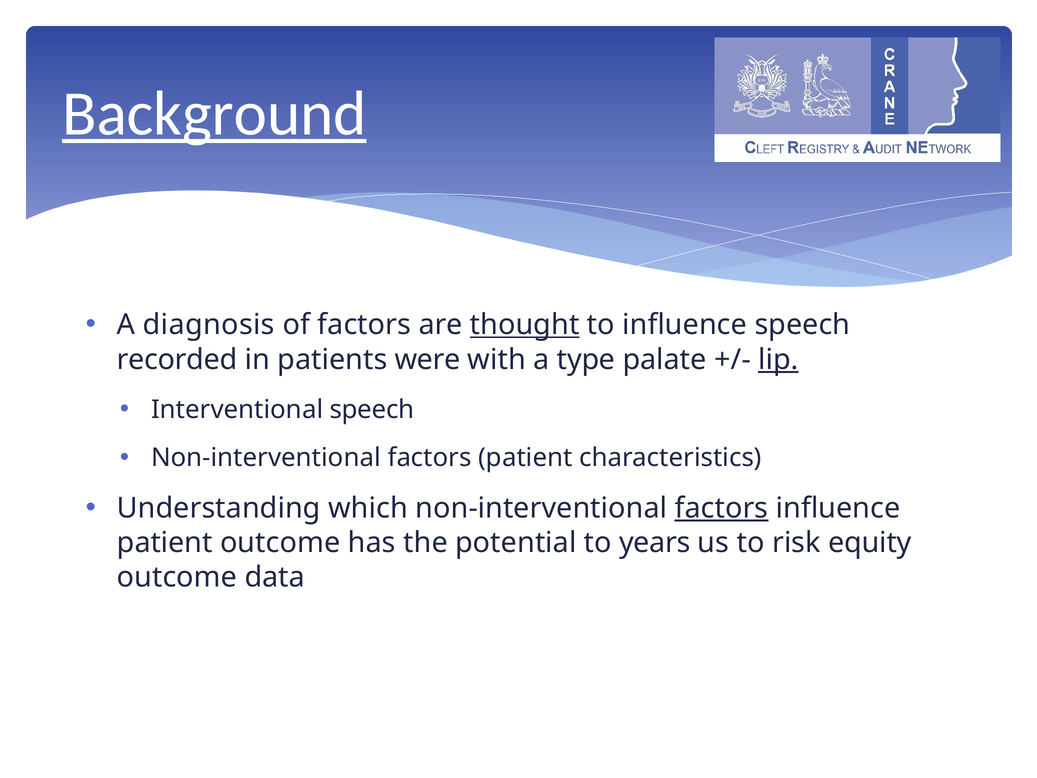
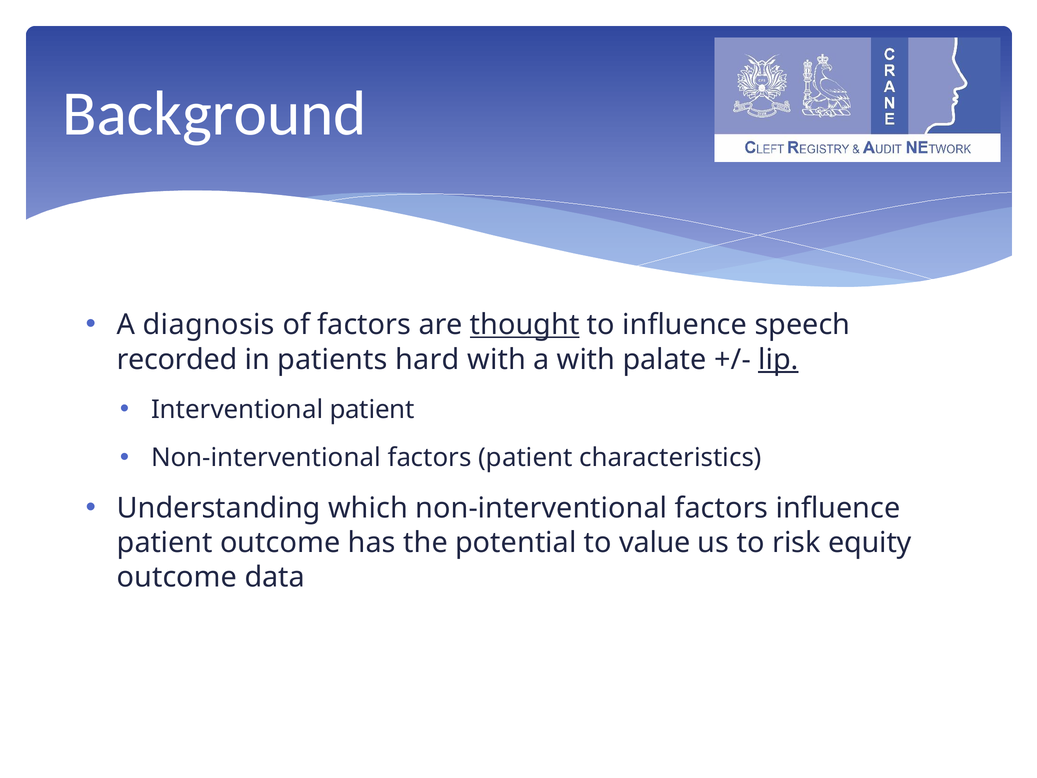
Background underline: present -> none
were: were -> hard
a type: type -> with
Interventional speech: speech -> patient
factors at (721, 508) underline: present -> none
years: years -> value
